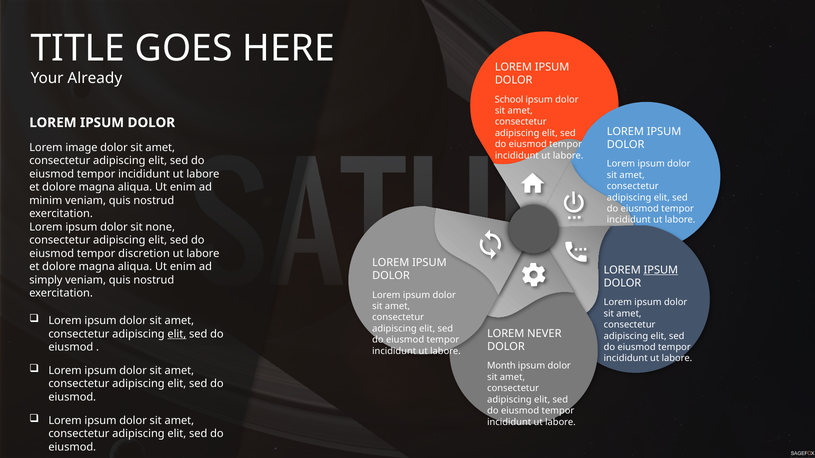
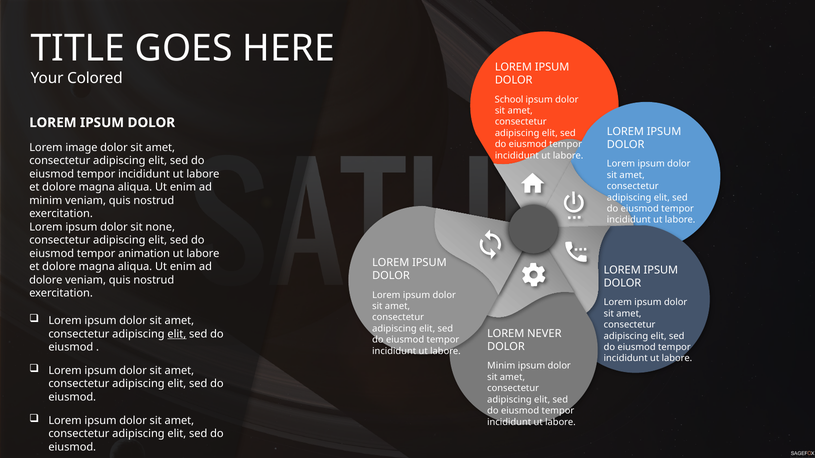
Already: Already -> Colored
discretion: discretion -> animation
IPSUM at (661, 270) underline: present -> none
simply at (46, 280): simply -> dolore
Month at (501, 366): Month -> Minim
